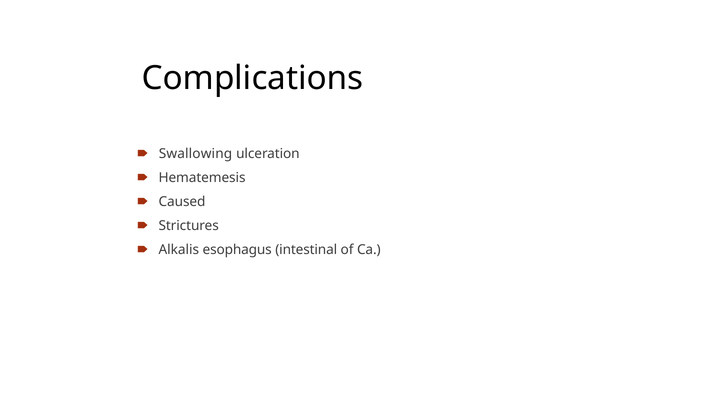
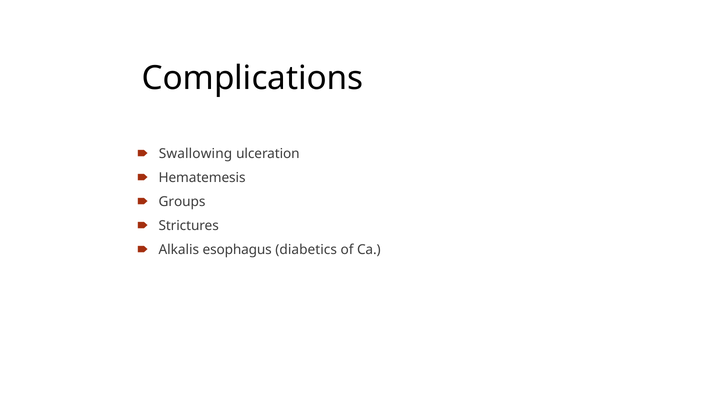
Caused: Caused -> Groups
intestinal: intestinal -> diabetics
